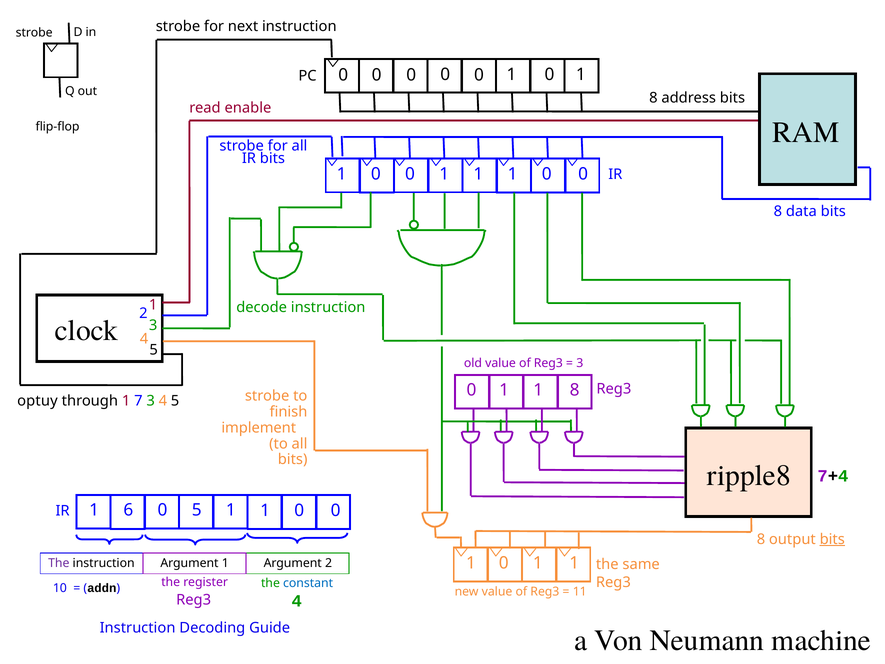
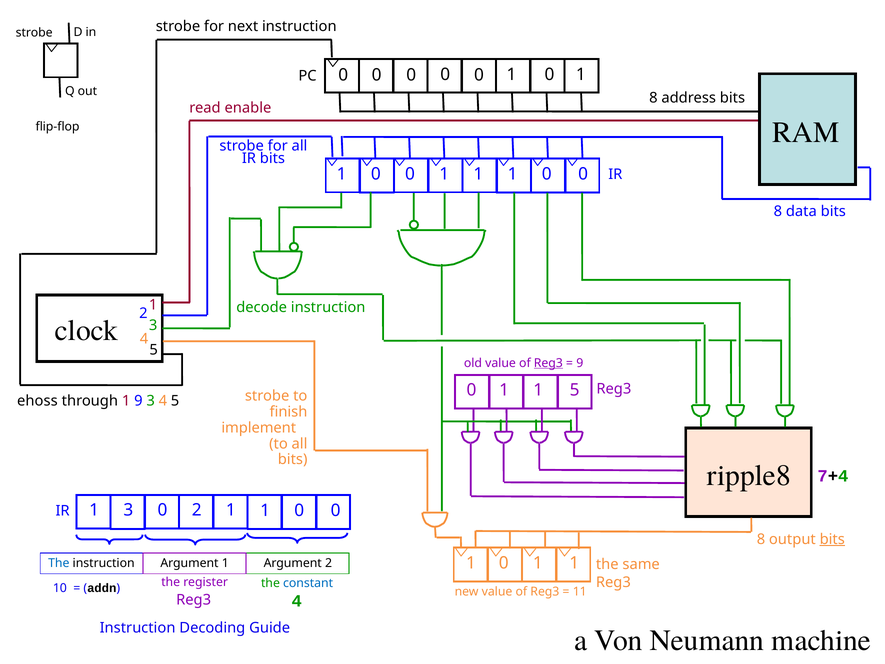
Reg3 at (548, 363) underline: none -> present
3 at (580, 363): 3 -> 9
1 8: 8 -> 5
optuy: optuy -> ehoss
1 7: 7 -> 9
1 6: 6 -> 3
0 5: 5 -> 2
The at (59, 563) colour: purple -> blue
